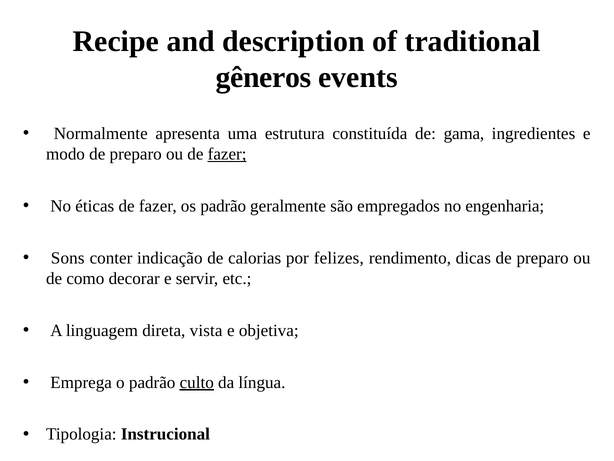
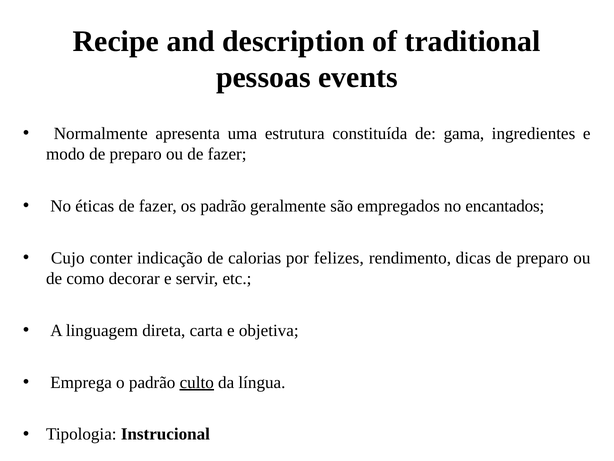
gêneros: gêneros -> pessoas
fazer at (227, 154) underline: present -> none
engenharia: engenharia -> encantados
Sons: Sons -> Cujo
vista: vista -> carta
